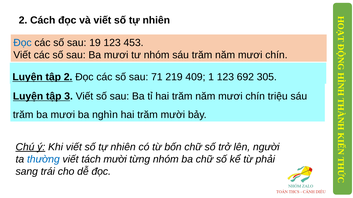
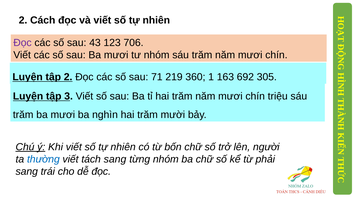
Đọc at (23, 43) colour: blue -> purple
19: 19 -> 43
453: 453 -> 706
409: 409 -> 360
1 123: 123 -> 163
tách mười: mười -> sang
